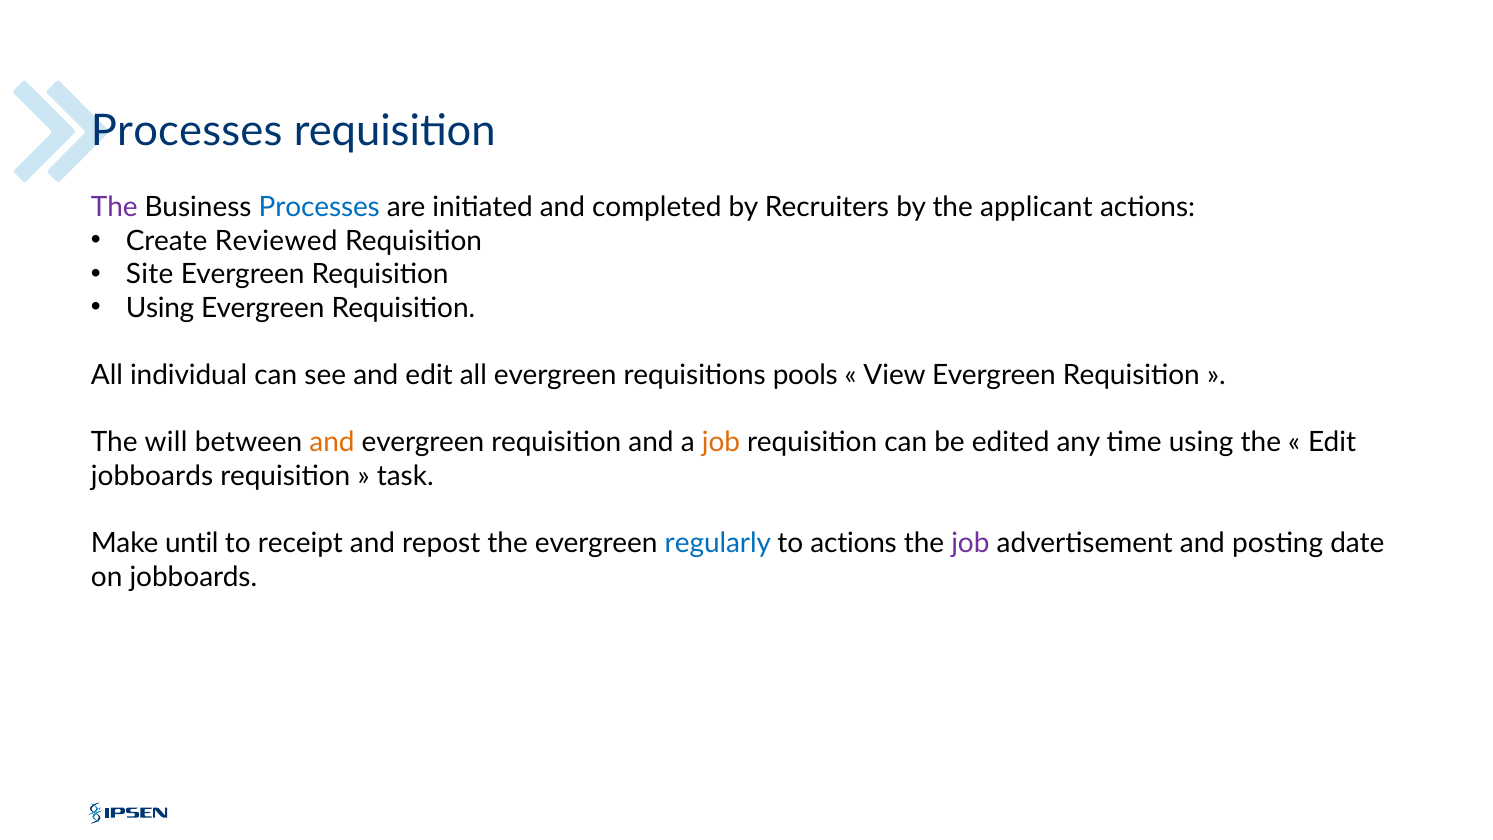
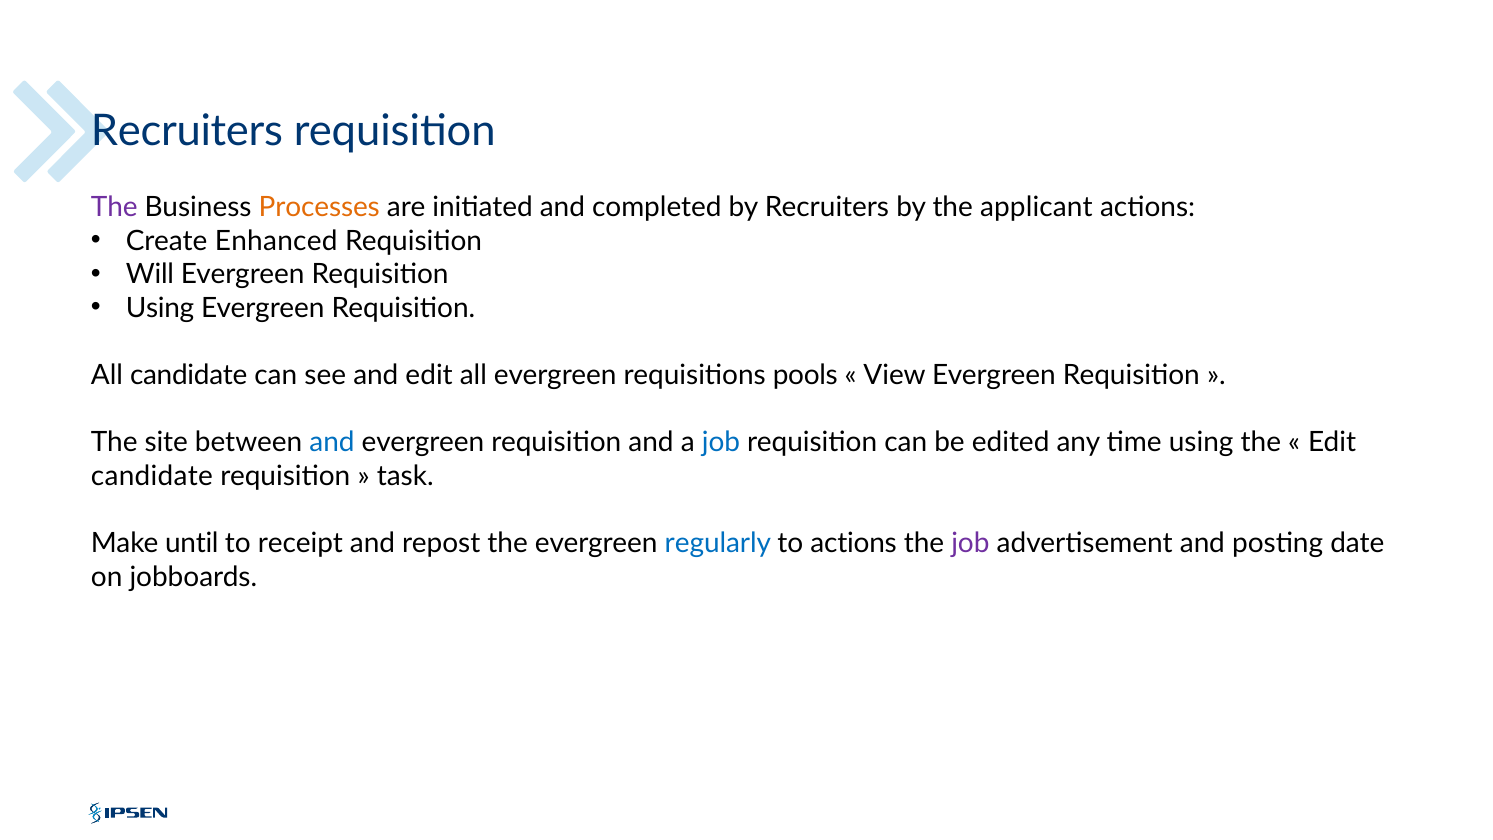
Processes at (187, 131): Processes -> Recruiters
Processes at (319, 207) colour: blue -> orange
Reviewed: Reviewed -> Enhanced
Site: Site -> Will
All individual: individual -> candidate
will: will -> site
and at (332, 442) colour: orange -> blue
job at (721, 442) colour: orange -> blue
jobboards at (152, 476): jobboards -> candidate
